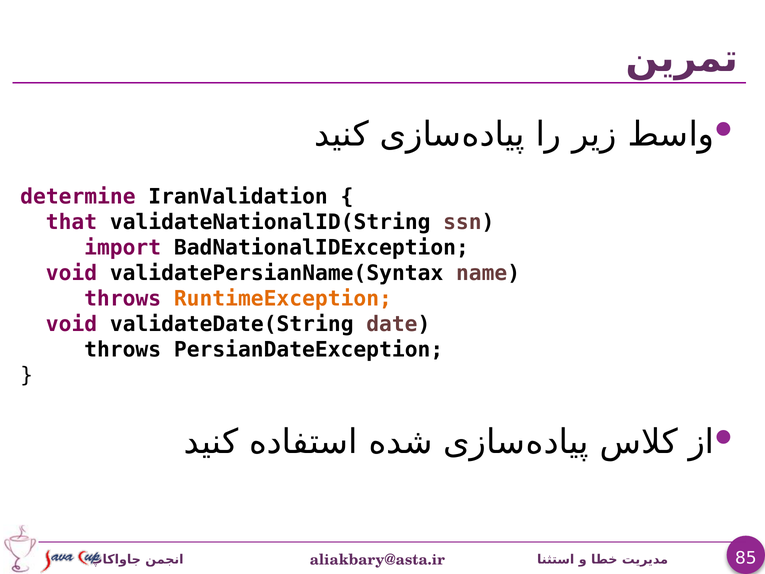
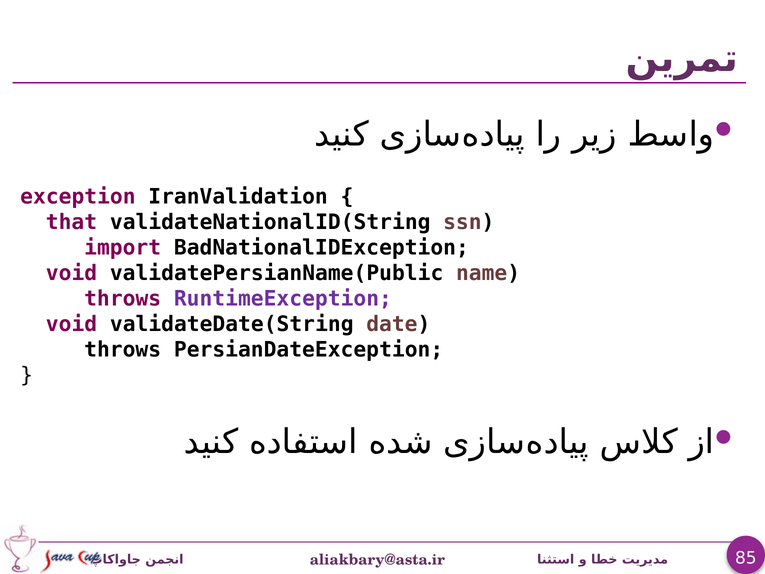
determine: determine -> exception
validatePersianName(Syntax: validatePersianName(Syntax -> validatePersianName(Public
RuntimeException colour: orange -> purple
